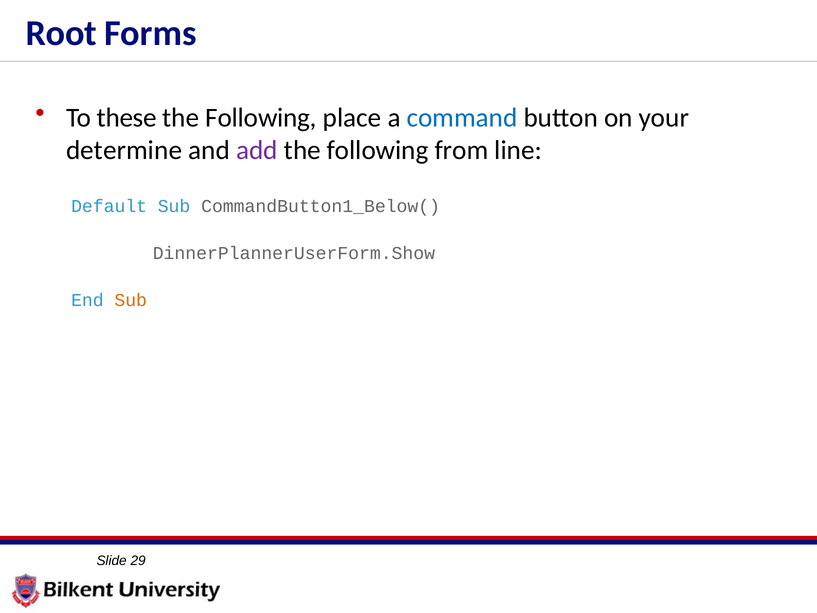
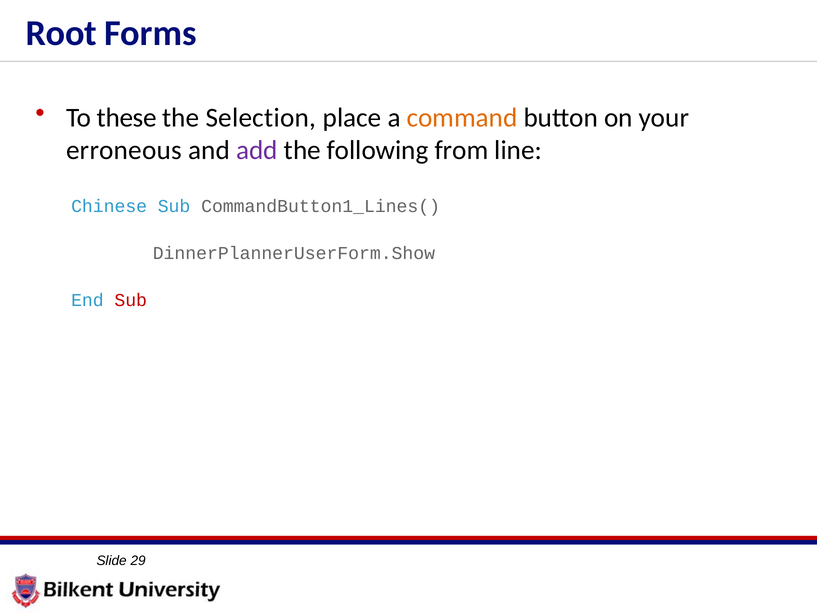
Following at (261, 118): Following -> Selection
command colour: blue -> orange
determine: determine -> erroneous
Default: Default -> Chinese
CommandButton1_Below(: CommandButton1_Below( -> CommandButton1_Lines(
Sub at (131, 300) colour: orange -> red
